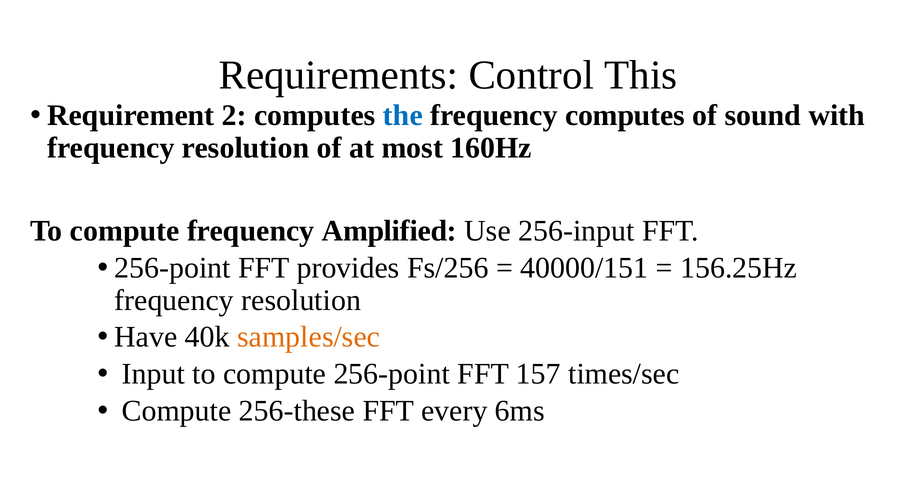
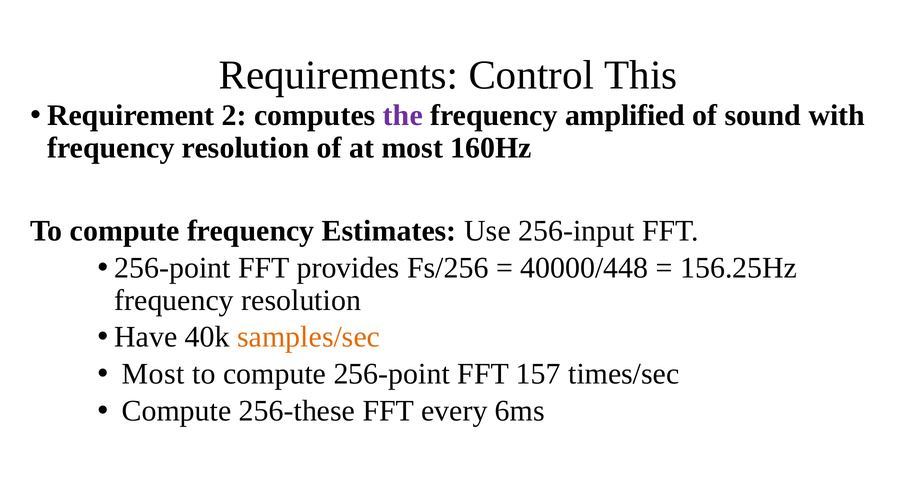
the colour: blue -> purple
frequency computes: computes -> amplified
Amplified: Amplified -> Estimates
40000/151: 40000/151 -> 40000/448
Input at (153, 374): Input -> Most
